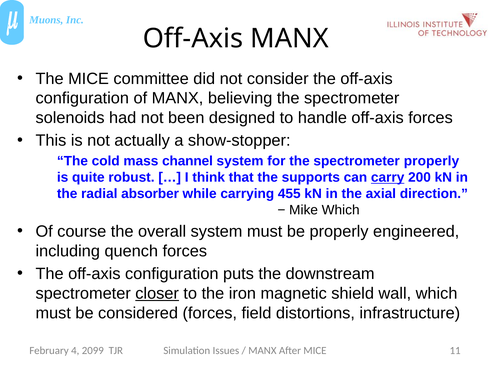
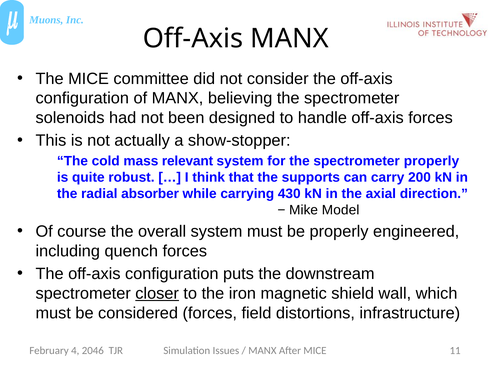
channel: channel -> relevant
carry underline: present -> none
455: 455 -> 430
Mike Which: Which -> Model
2099: 2099 -> 2046
